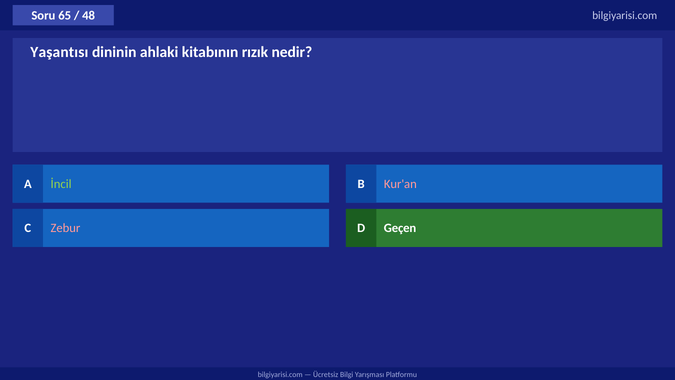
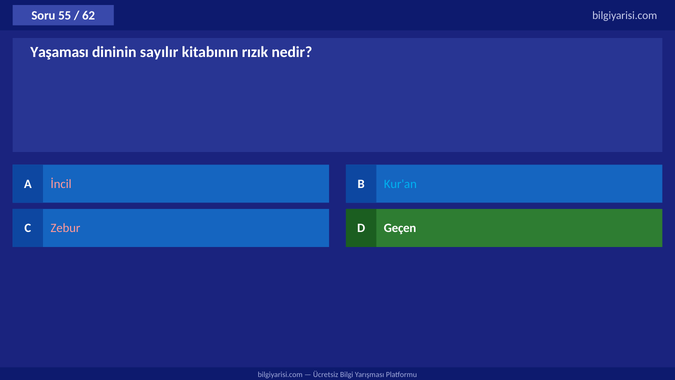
65: 65 -> 55
48: 48 -> 62
Yaşantısı: Yaşantısı -> Yaşaması
ahlaki: ahlaki -> sayılır
İncil colour: light green -> pink
Kur'an colour: pink -> light blue
